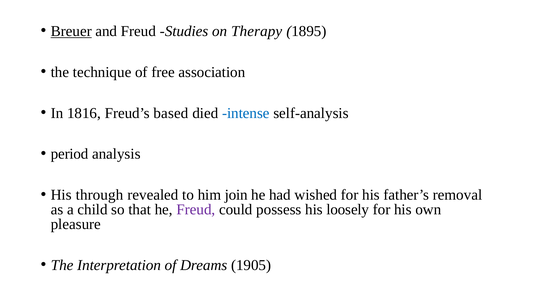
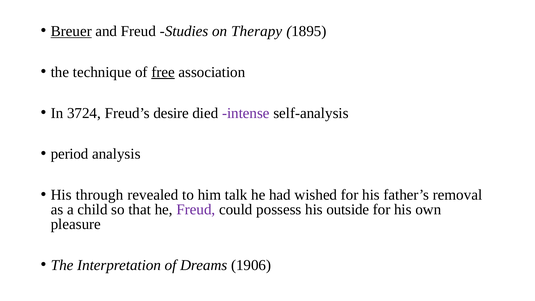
free underline: none -> present
1816: 1816 -> 3724
based: based -> desire
intense colour: blue -> purple
join: join -> talk
loosely: loosely -> outside
1905: 1905 -> 1906
